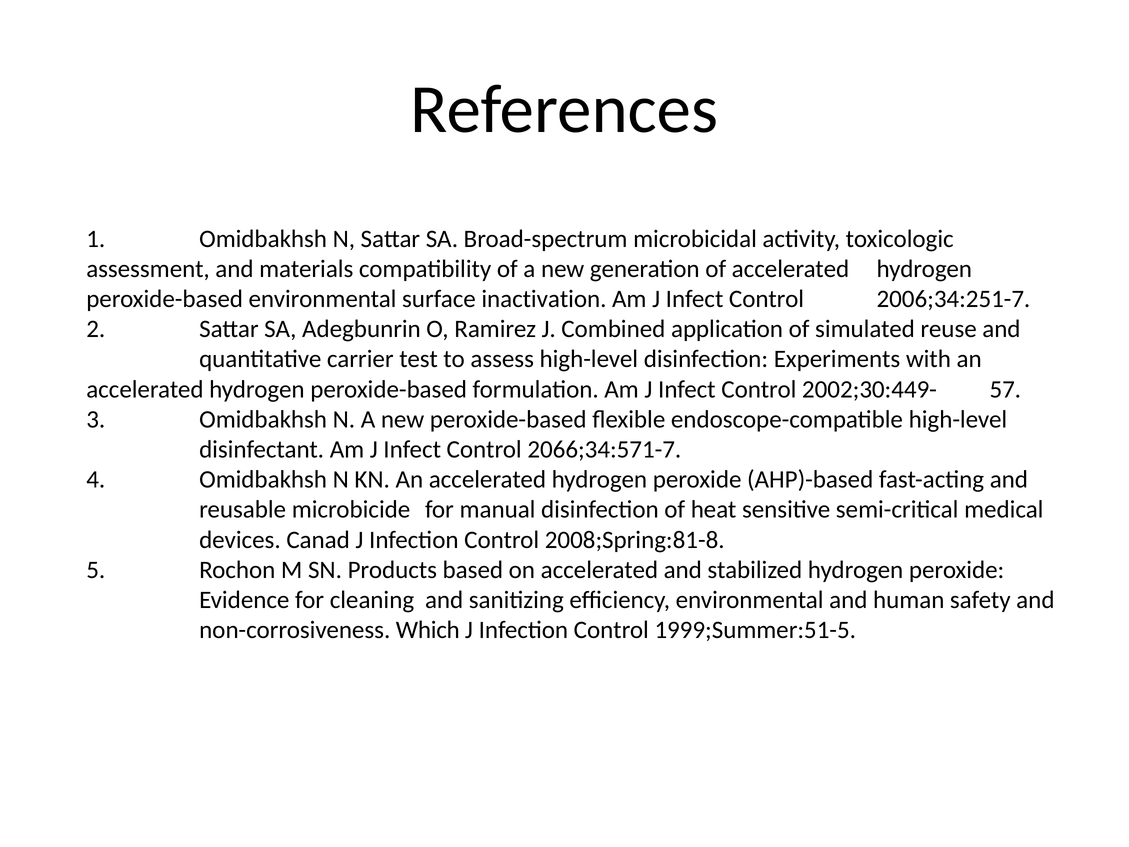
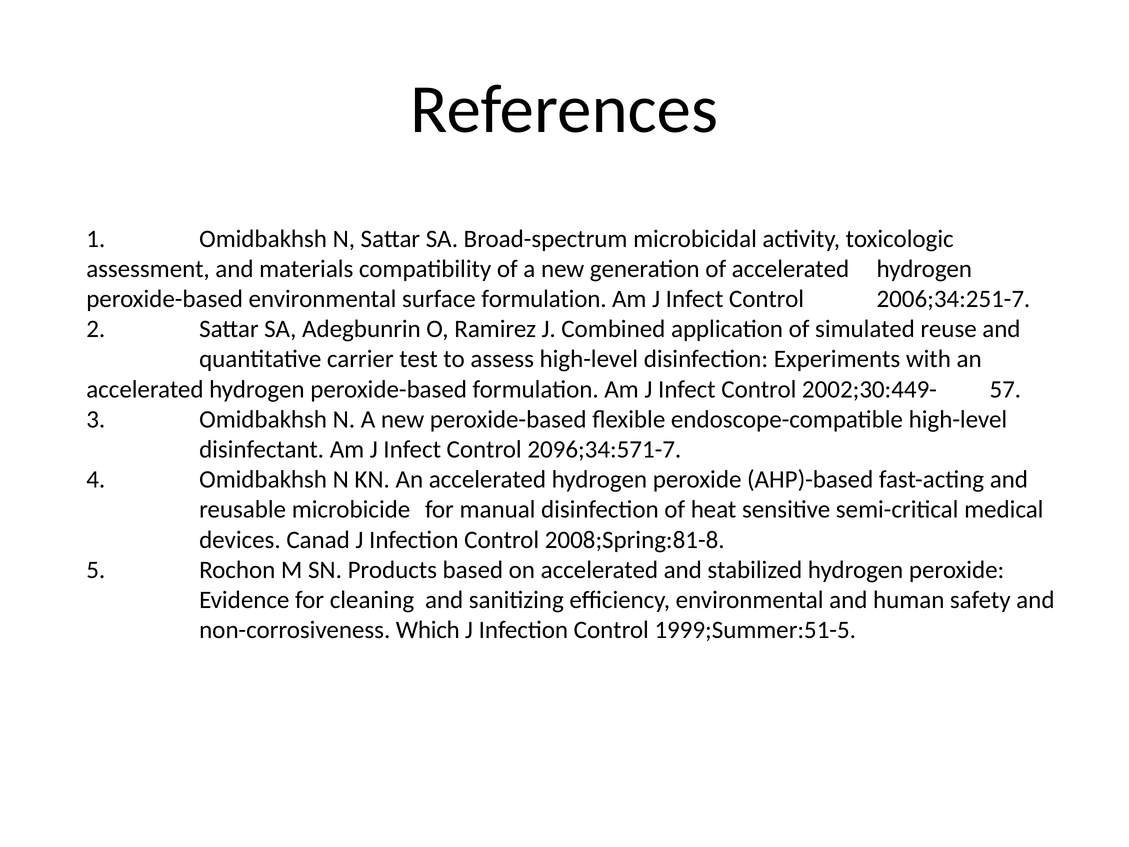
surface inactivation: inactivation -> formulation
2066;34:571-7: 2066;34:571-7 -> 2096;34:571-7
